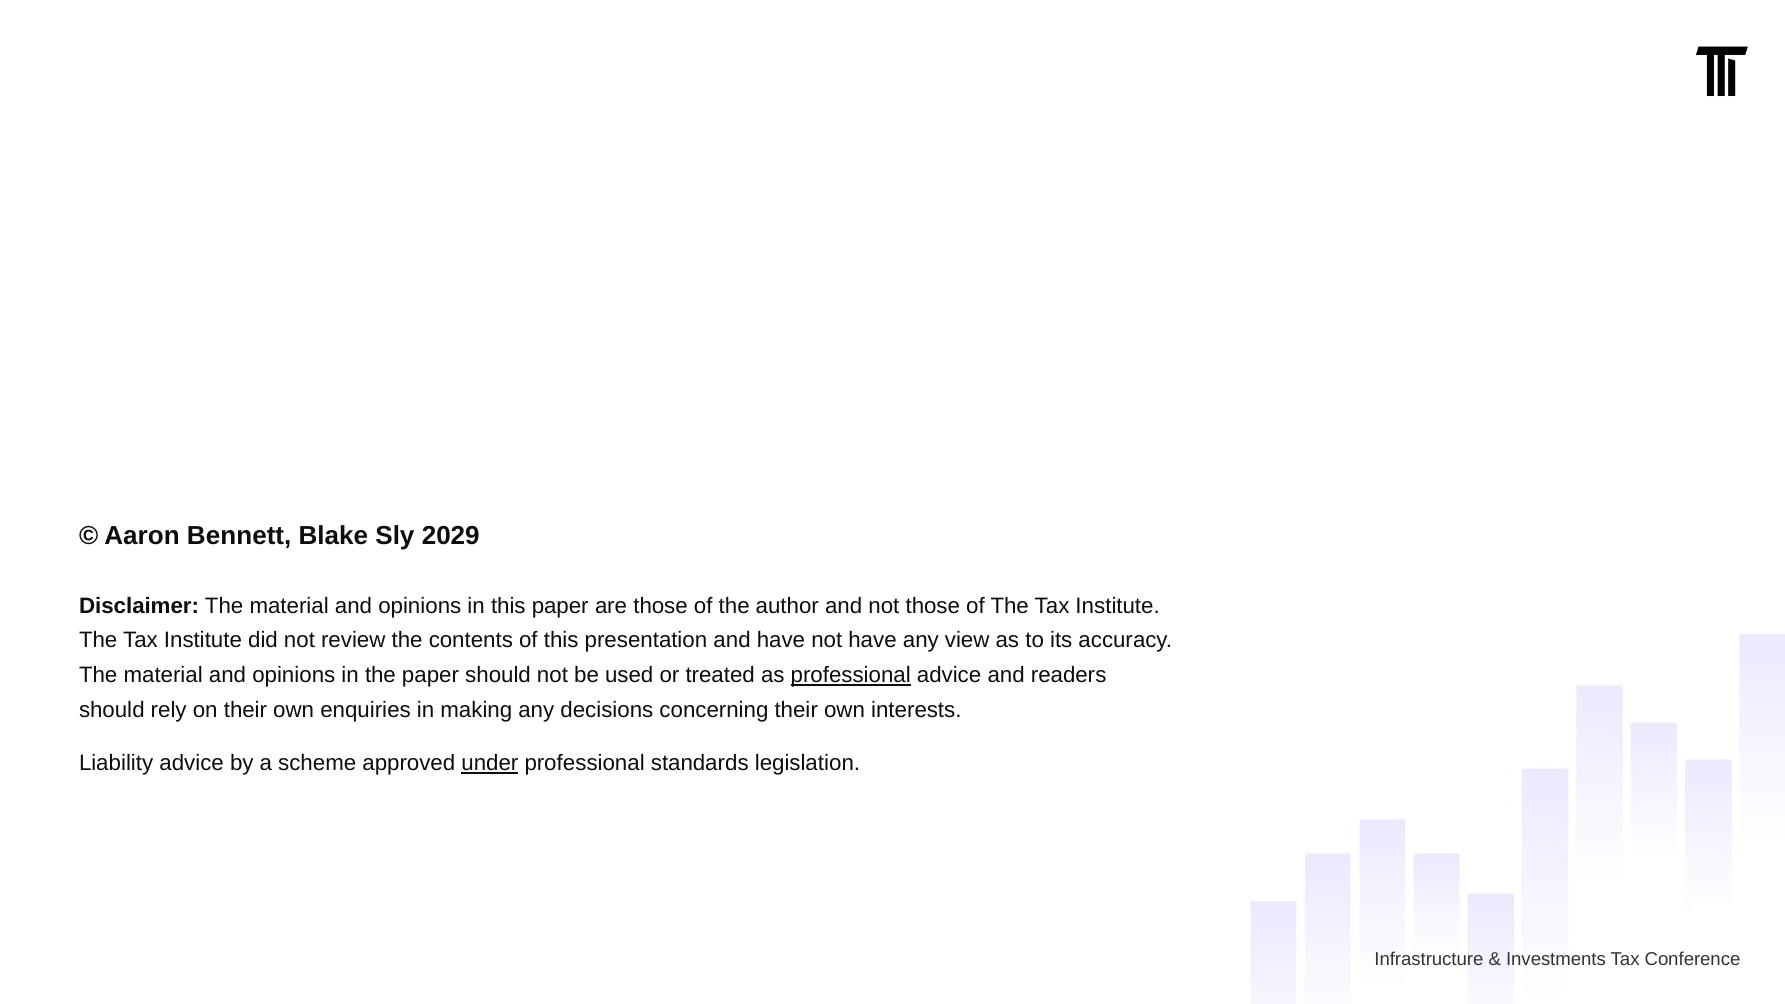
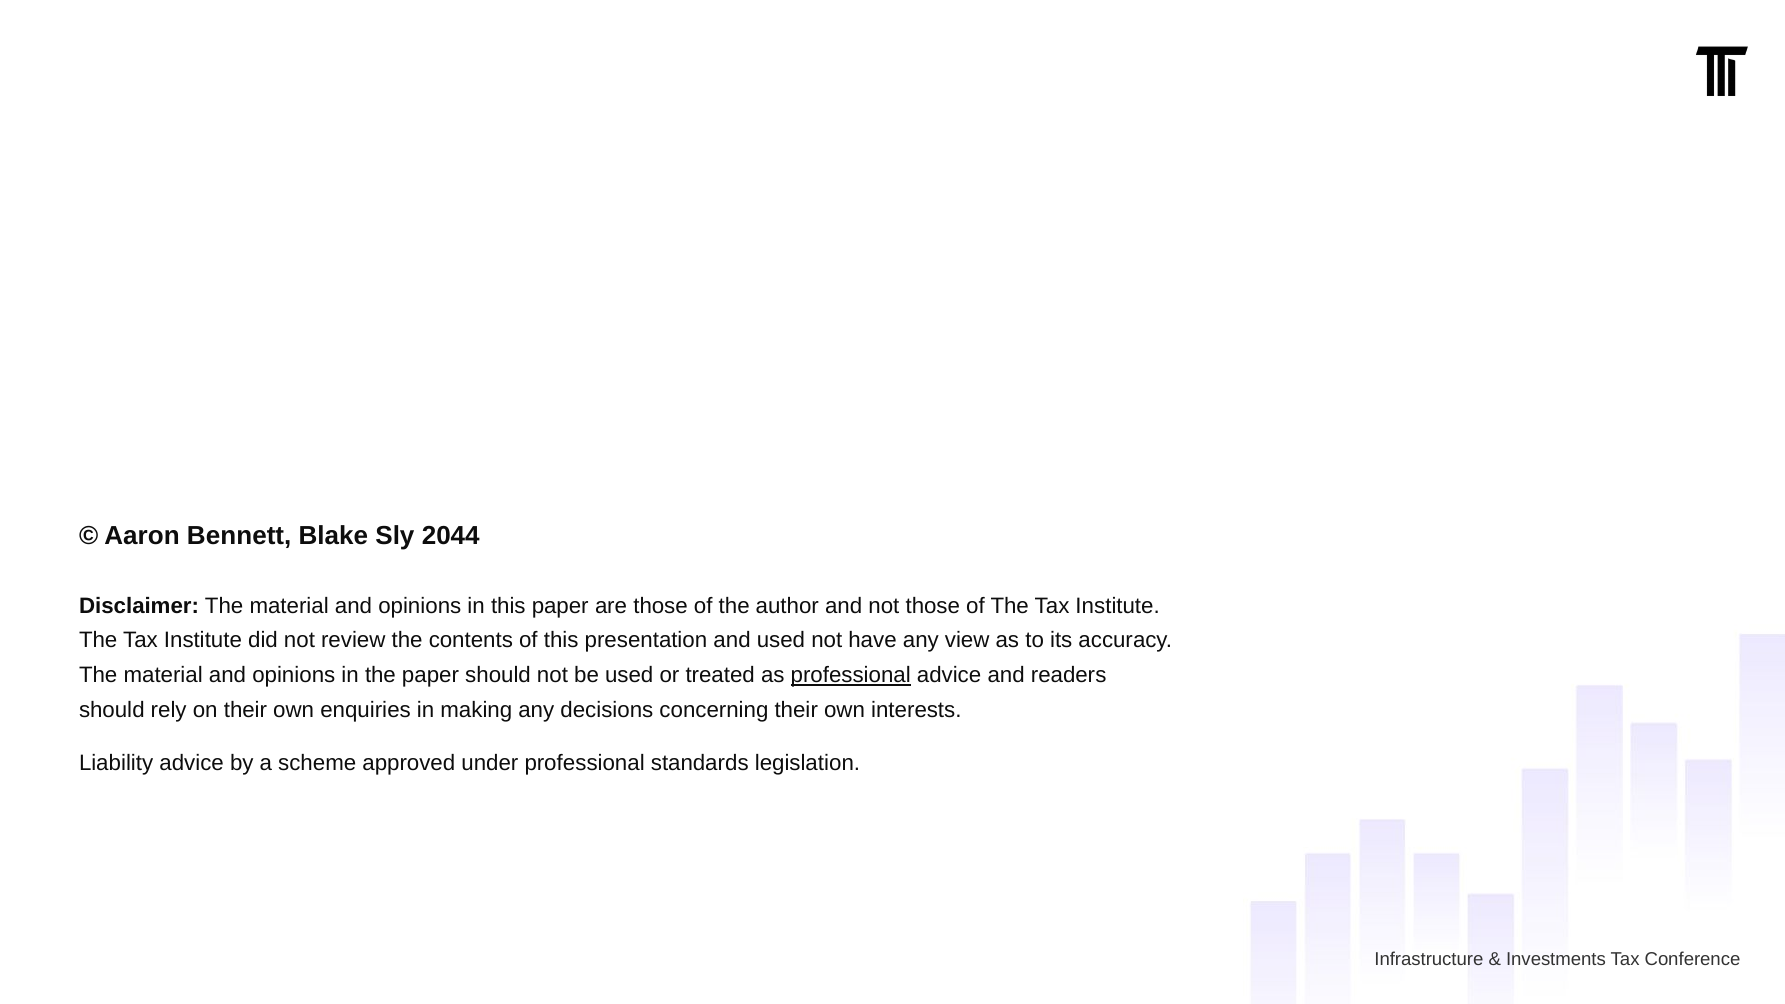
2029: 2029 -> 2044
and have: have -> used
under underline: present -> none
